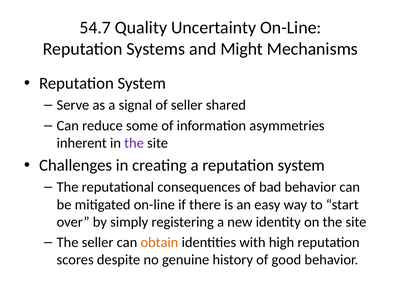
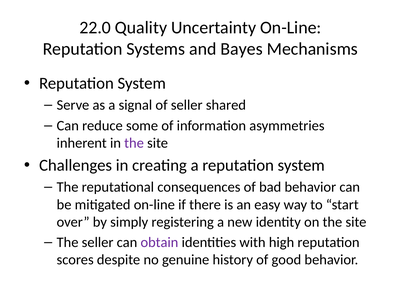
54.7: 54.7 -> 22.0
Might: Might -> Bayes
obtain colour: orange -> purple
